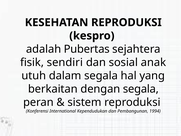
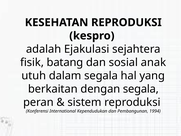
Pubertas: Pubertas -> Ejakulasi
sendiri: sendiri -> batang
